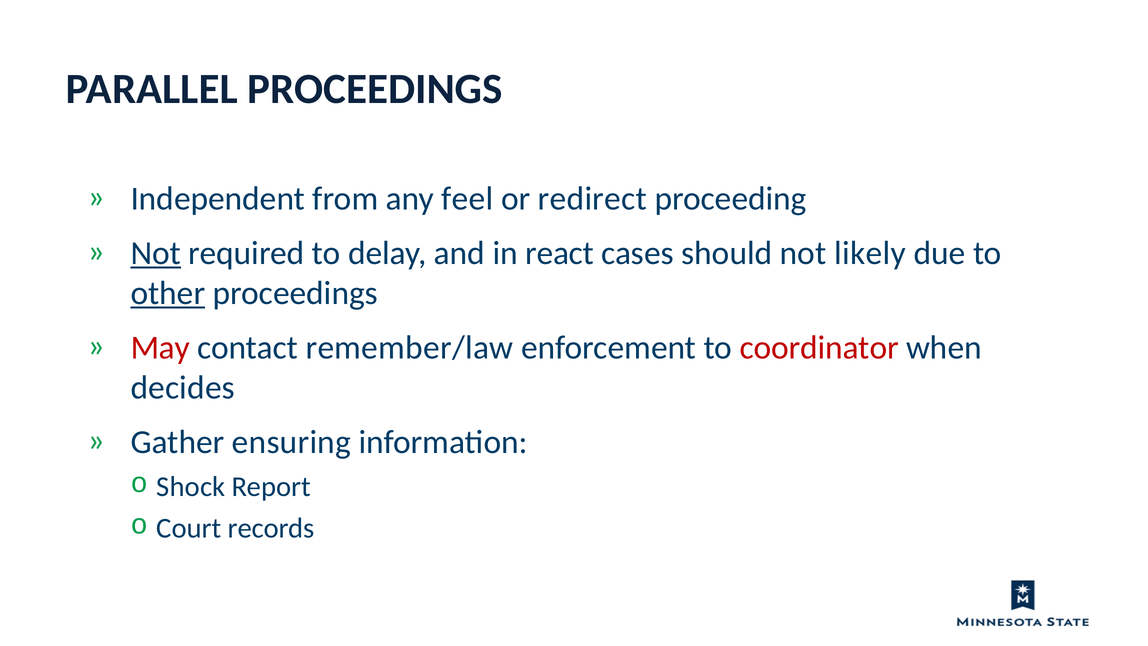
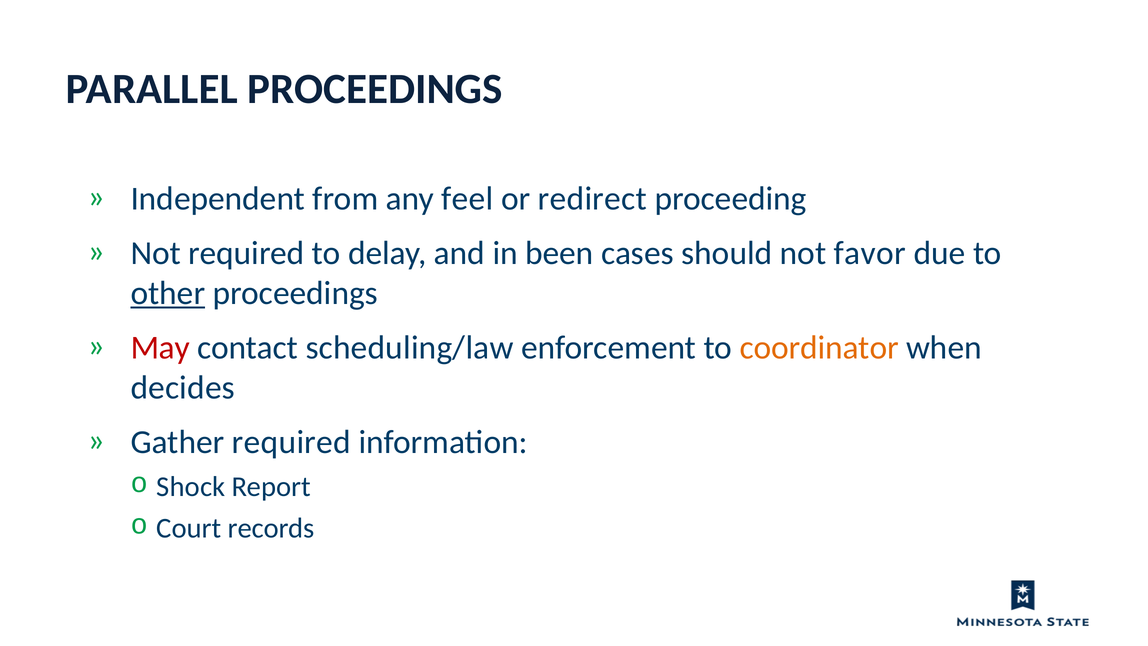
Not at (156, 253) underline: present -> none
react: react -> been
likely: likely -> favor
remember/law: remember/law -> scheduling/law
coordinator colour: red -> orange
Gather ensuring: ensuring -> required
